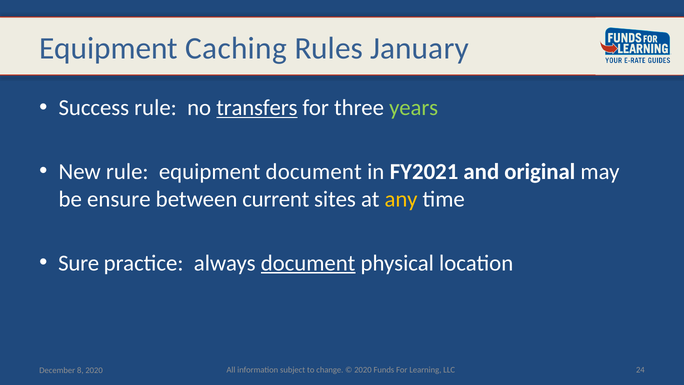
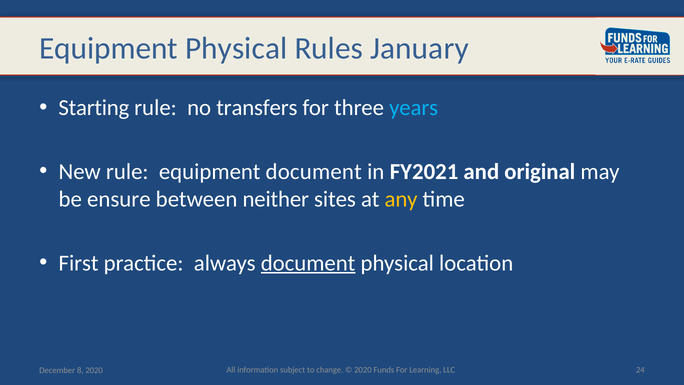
Equipment Caching: Caching -> Physical
Success: Success -> Starting
transfers underline: present -> none
years colour: light green -> light blue
current: current -> neither
Sure: Sure -> First
